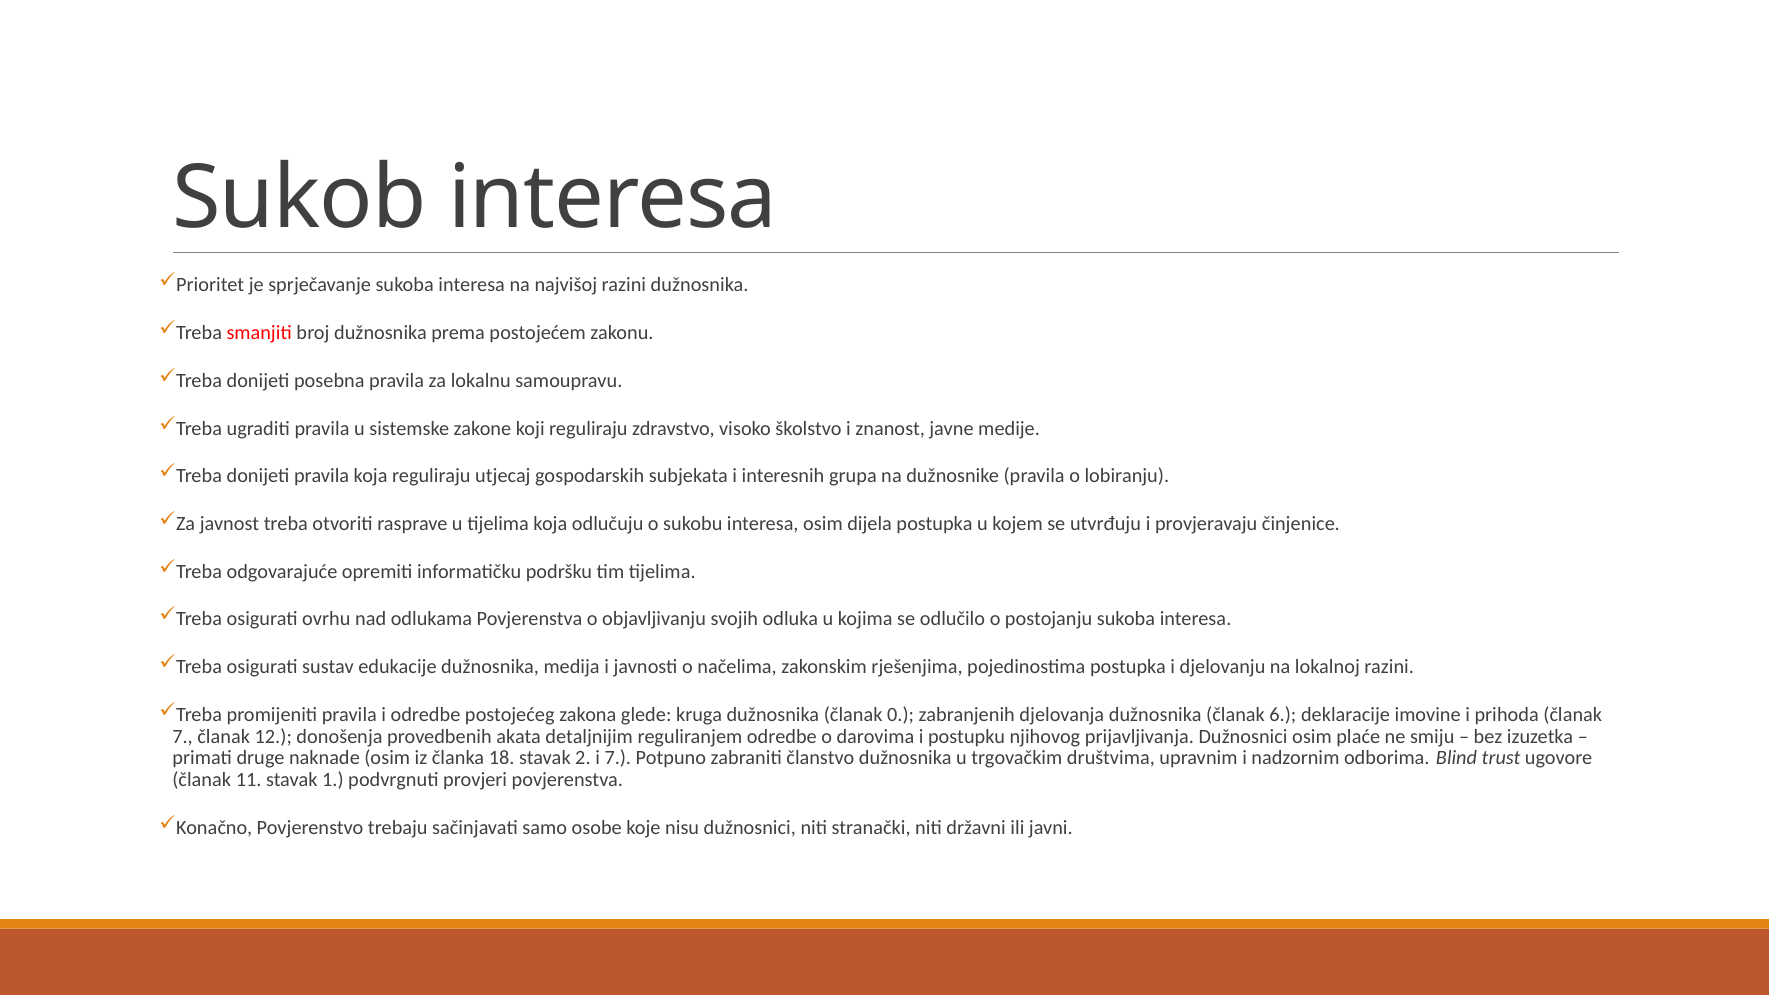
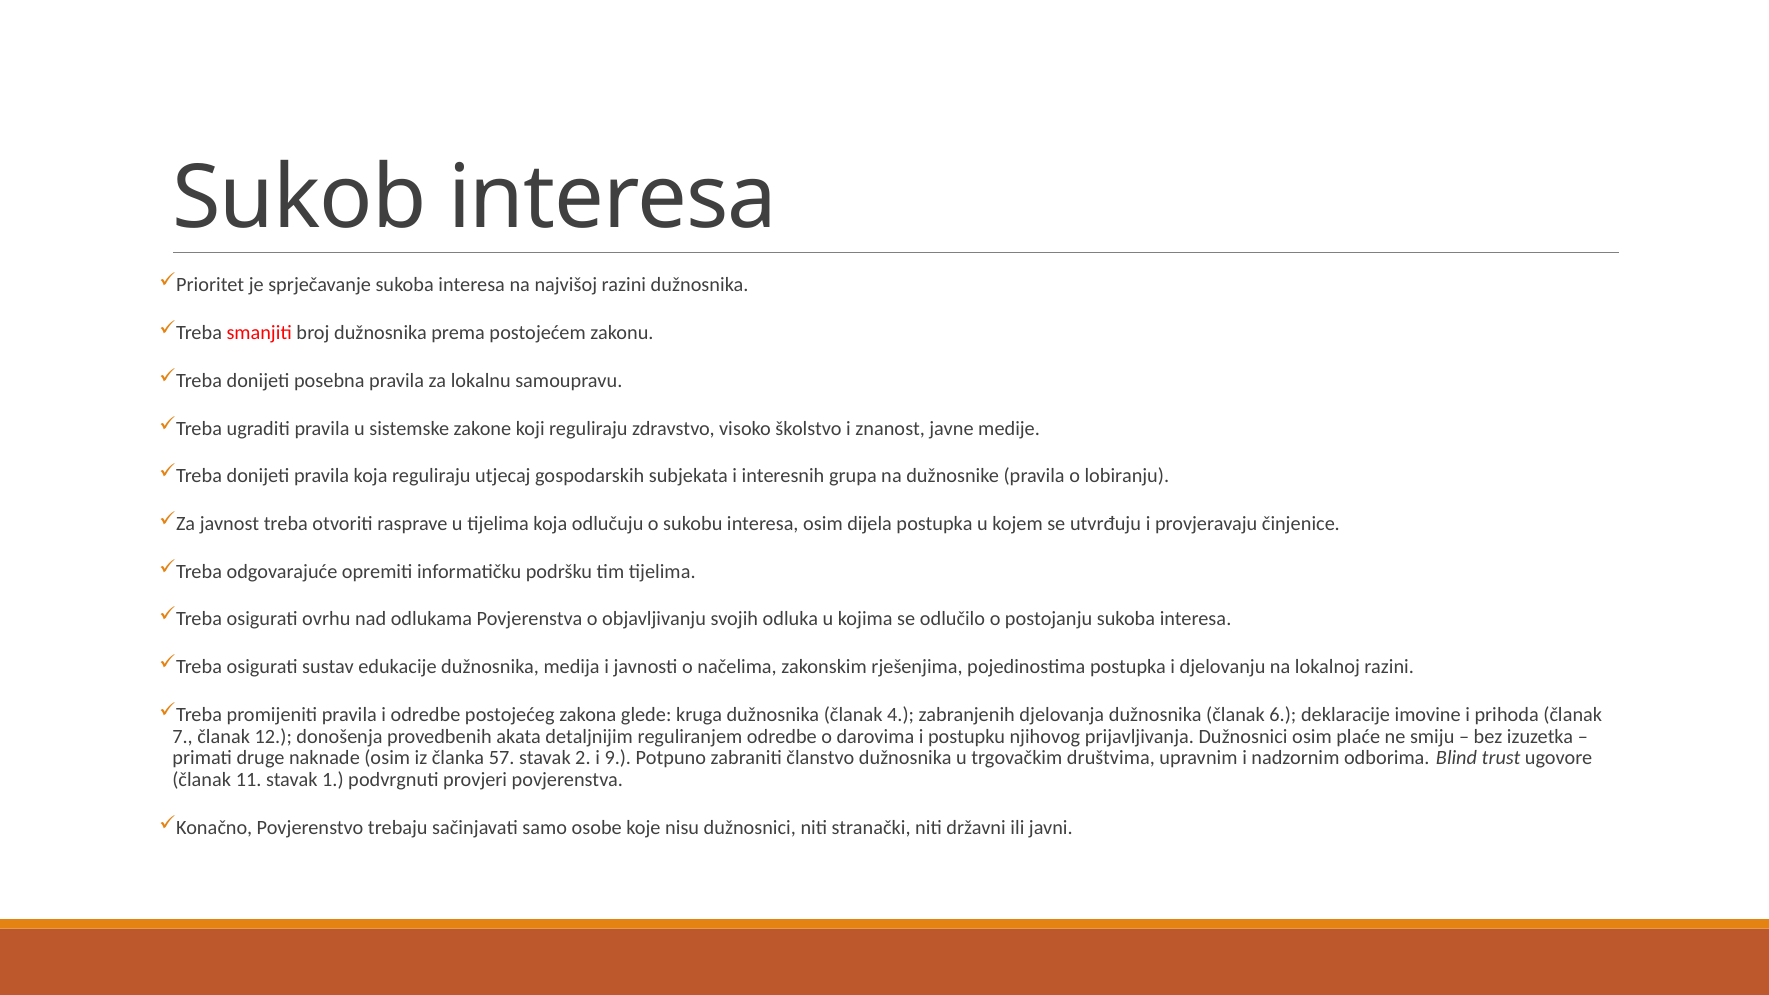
0: 0 -> 4
18: 18 -> 57
i 7: 7 -> 9
